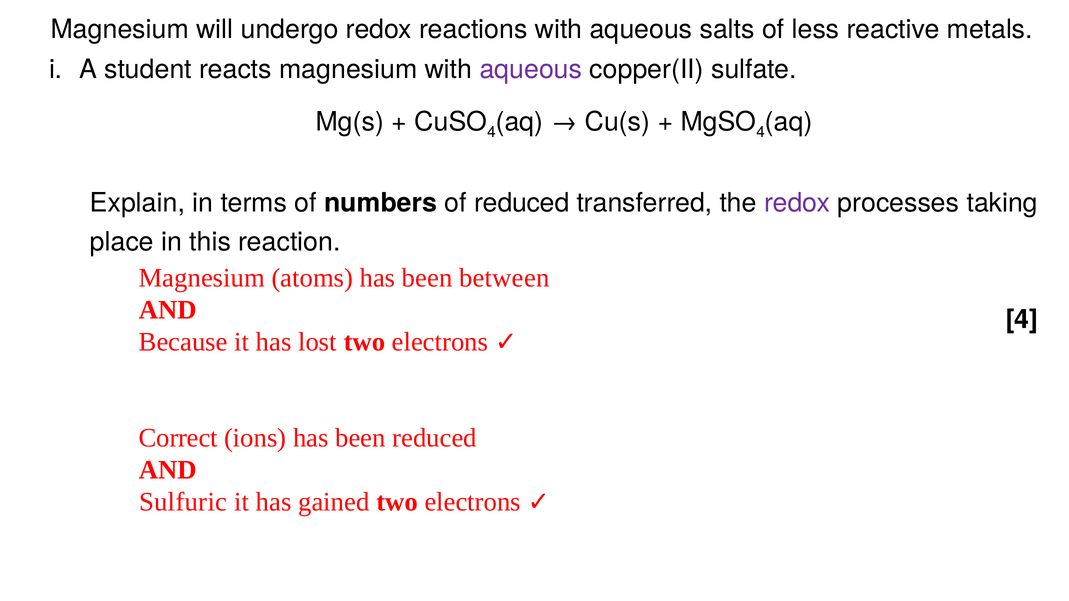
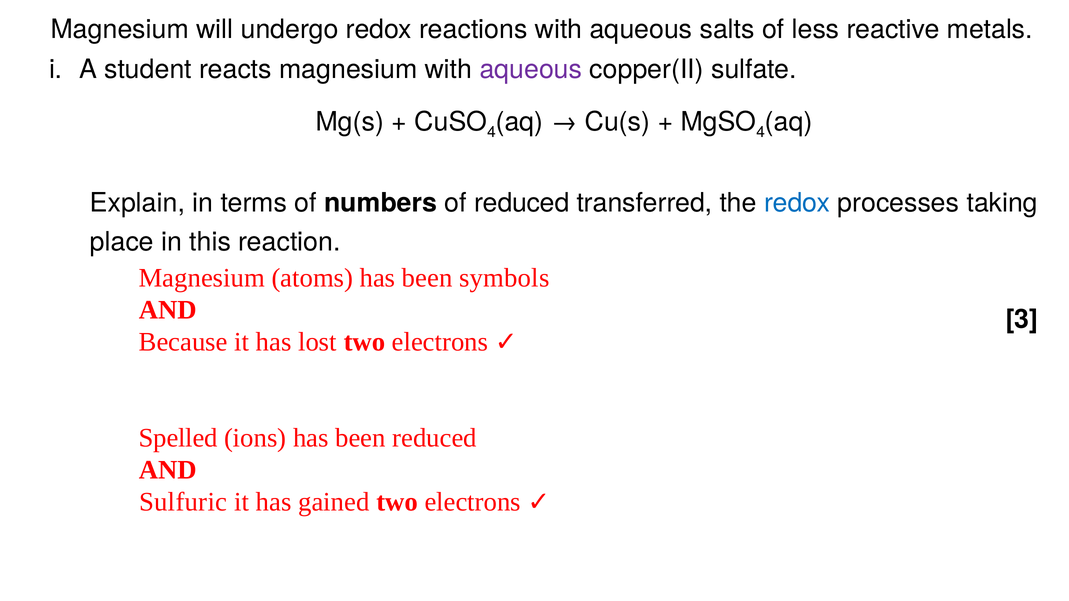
redox at (797, 203) colour: purple -> blue
between: between -> symbols
4 at (1022, 320): 4 -> 3
Correct: Correct -> Spelled
